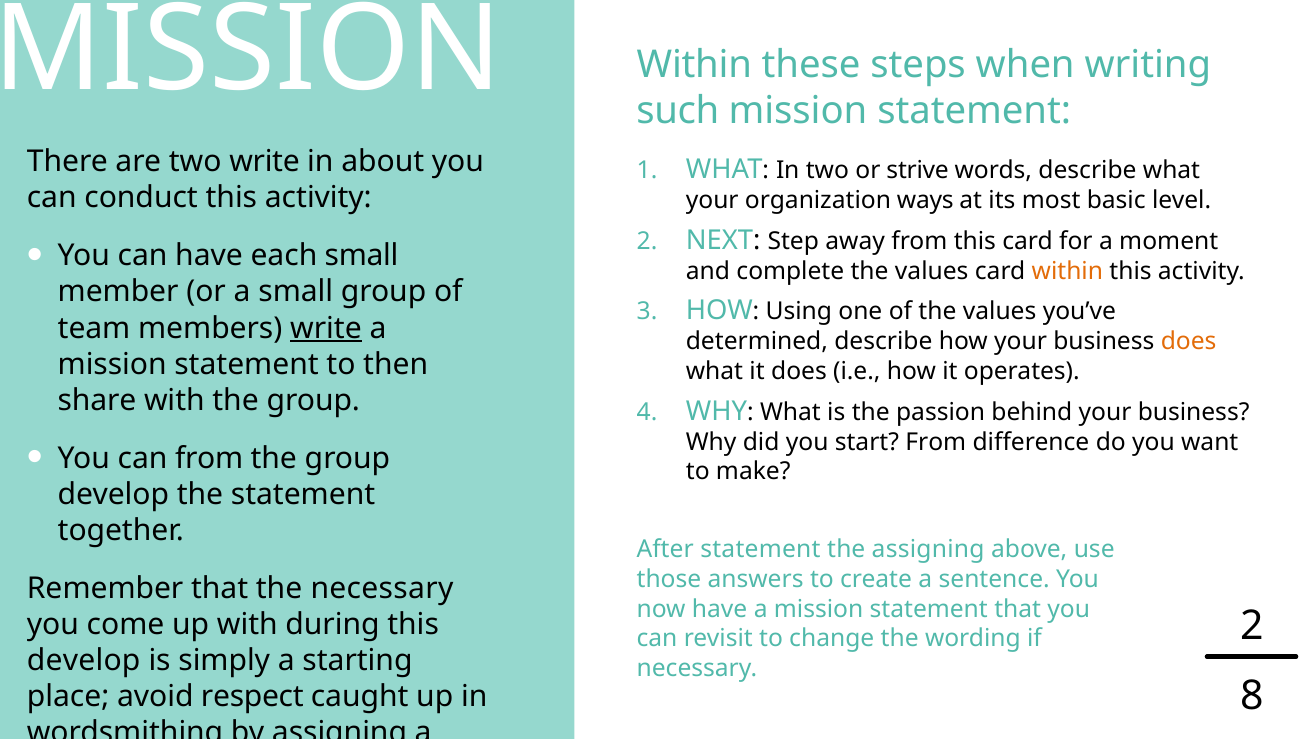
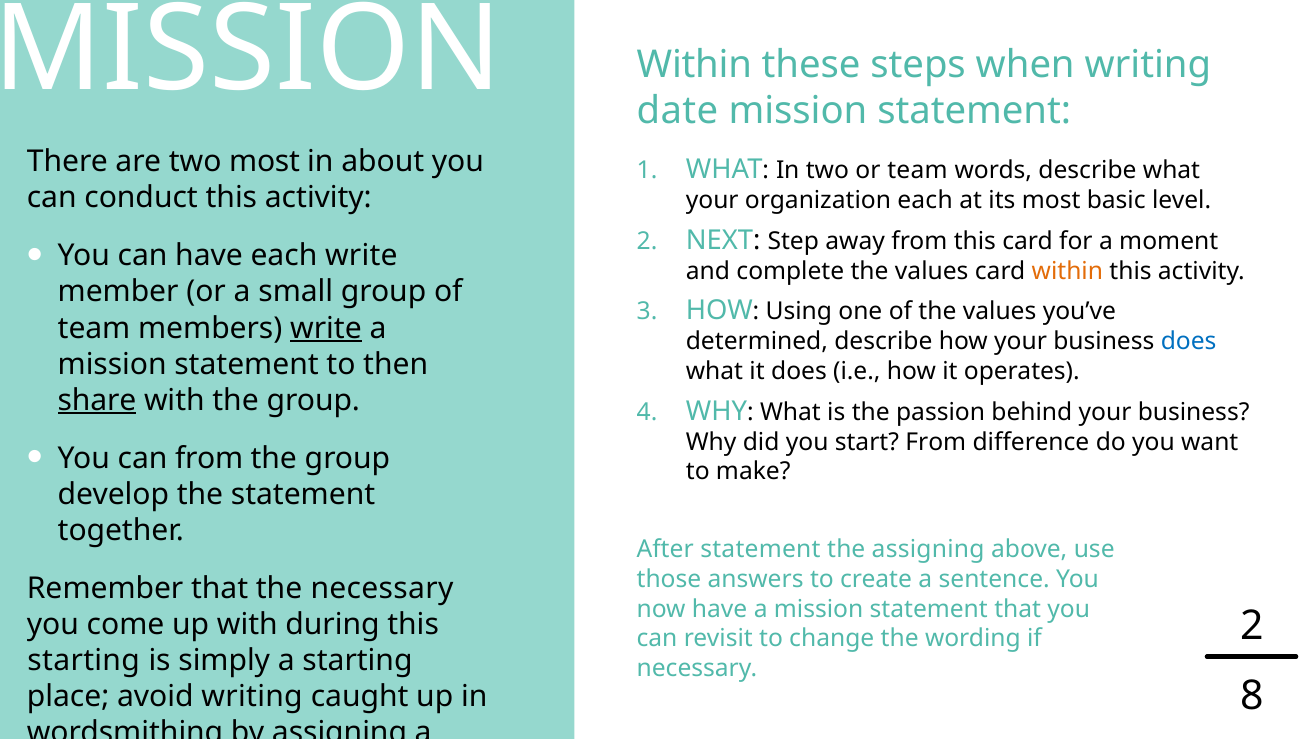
such: such -> date
two write: write -> most
or strive: strive -> team
organization ways: ways -> each
each small: small -> write
does at (1189, 342) colour: orange -> blue
share underline: none -> present
develop at (84, 660): develop -> starting
avoid respect: respect -> writing
